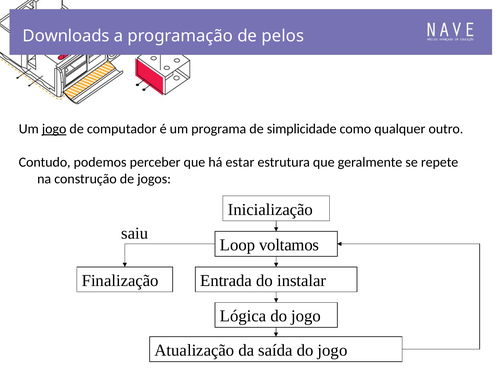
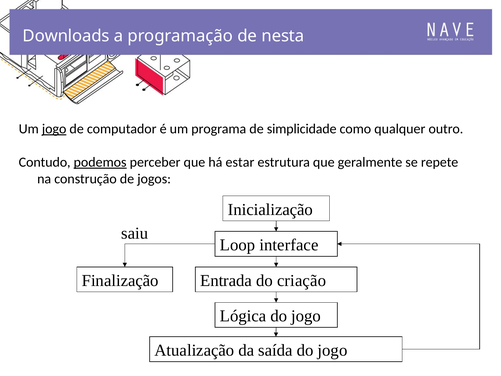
pelos: pelos -> nesta
podemos underline: none -> present
voltamos: voltamos -> interface
instalar: instalar -> criação
